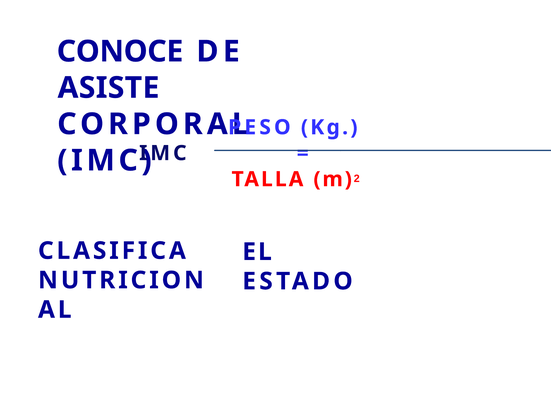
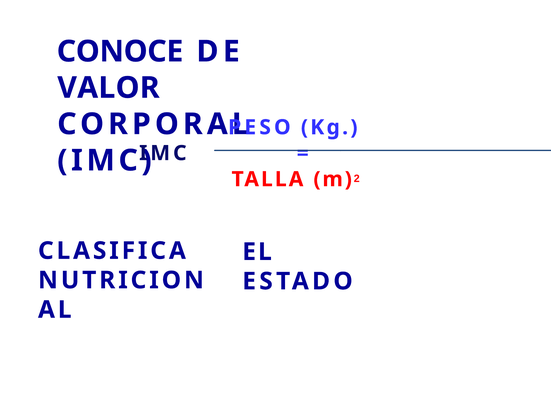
ASISTE: ASISTE -> VALOR
